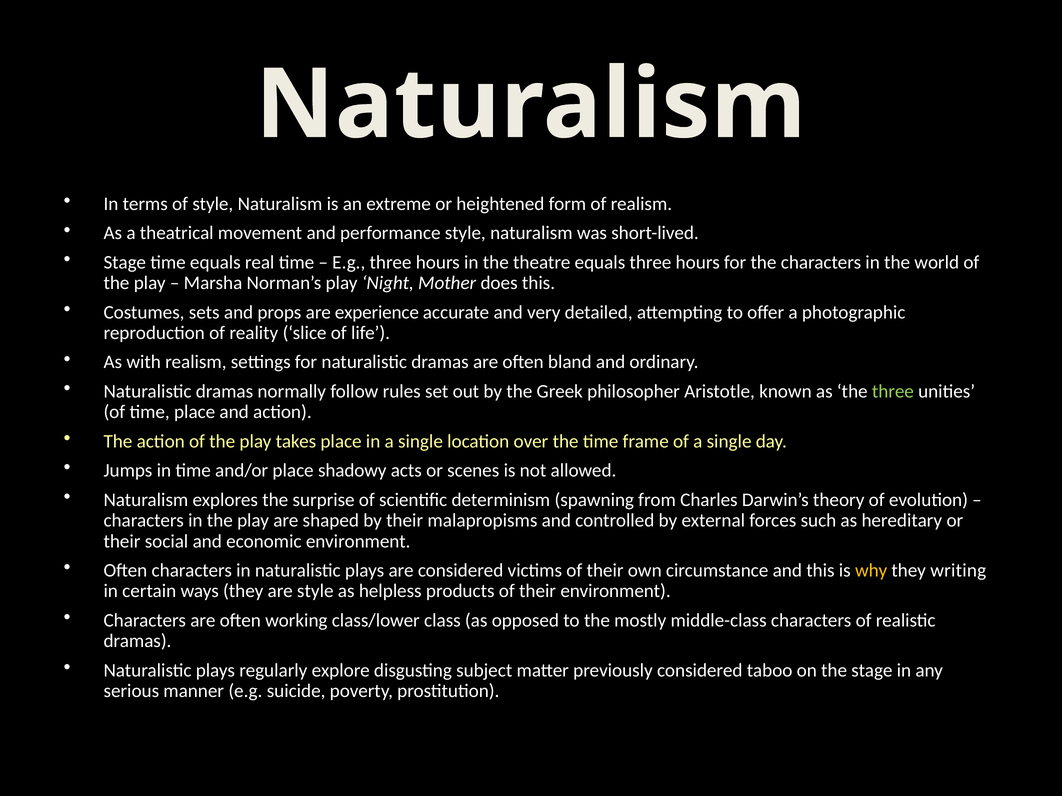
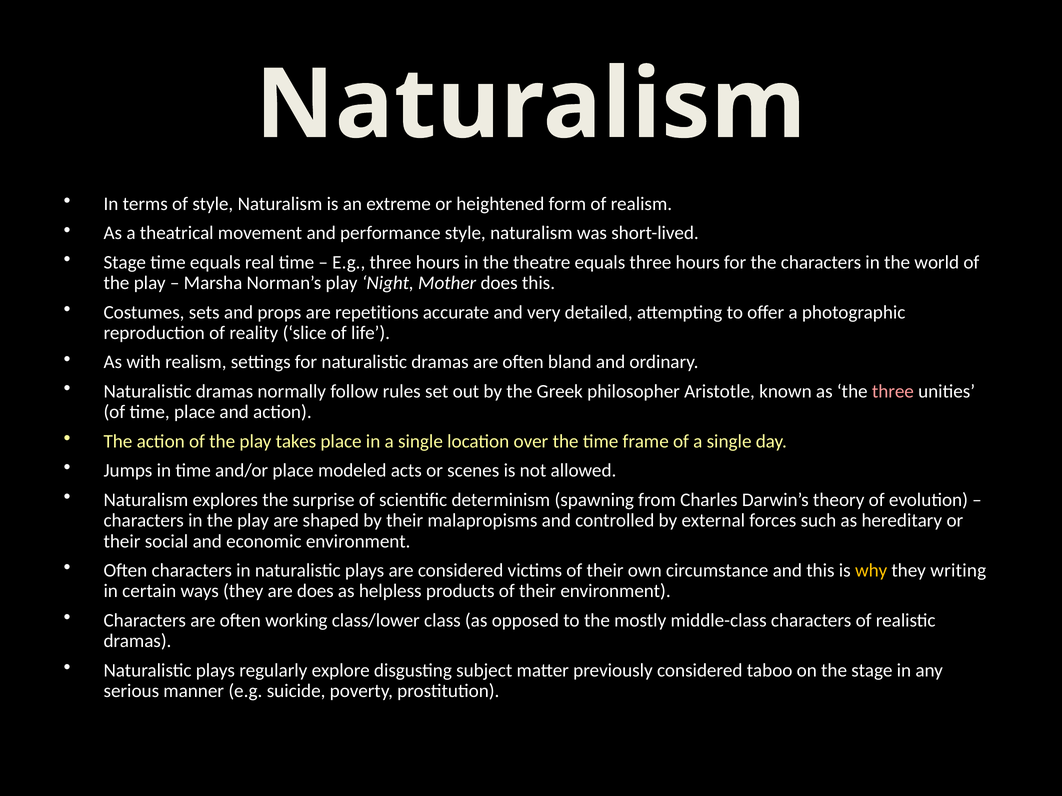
experience: experience -> repetitions
three at (893, 392) colour: light green -> pink
shadowy: shadowy -> modeled
are style: style -> does
